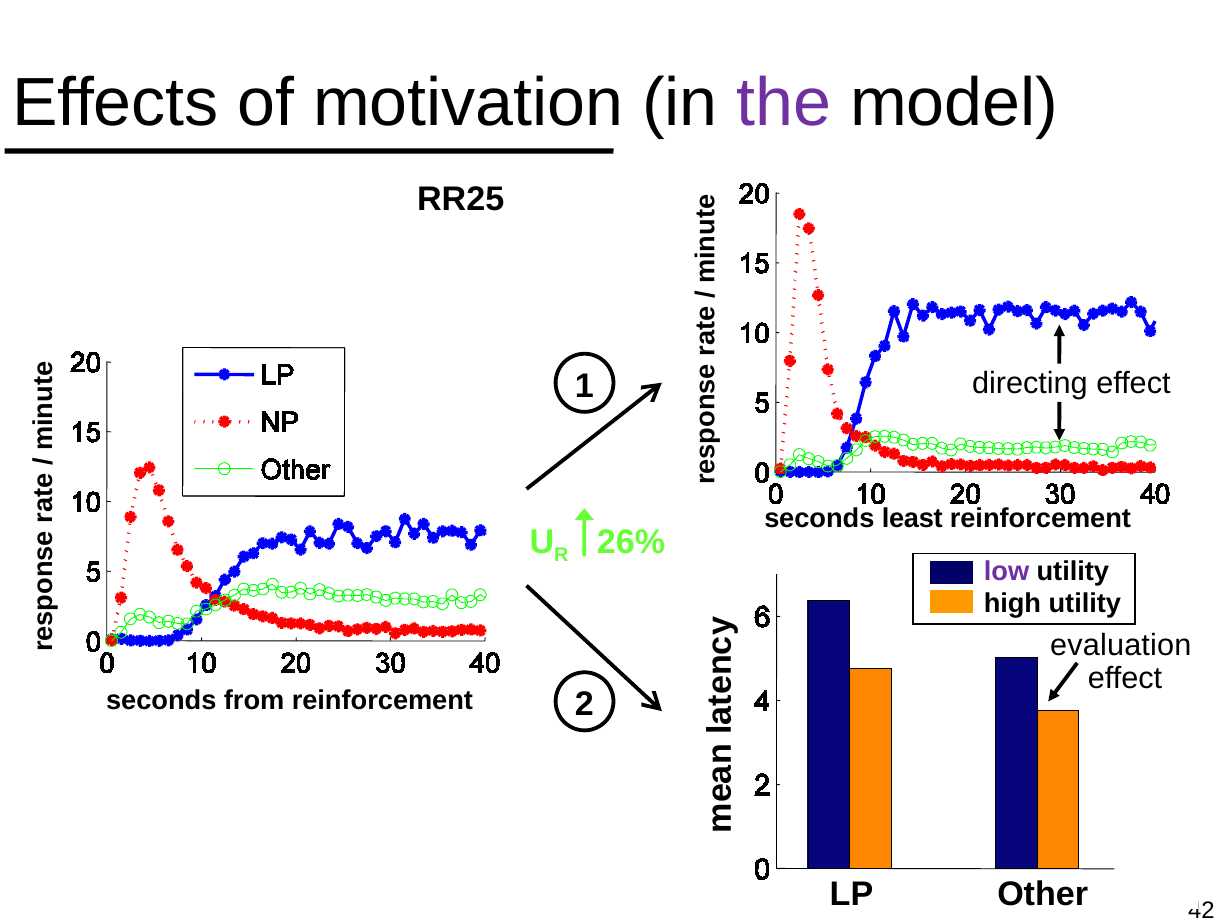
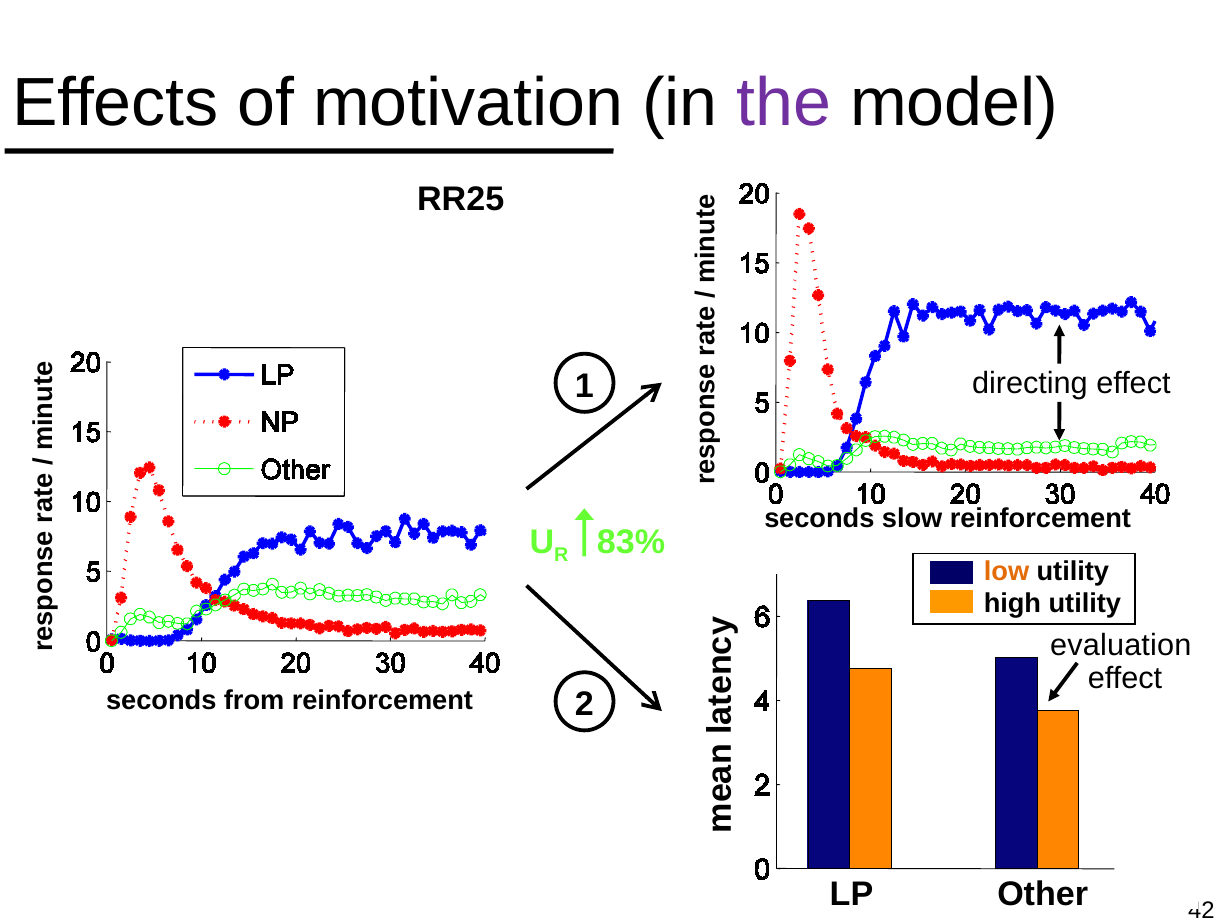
least: least -> slow
26%: 26% -> 83%
low colour: purple -> orange
